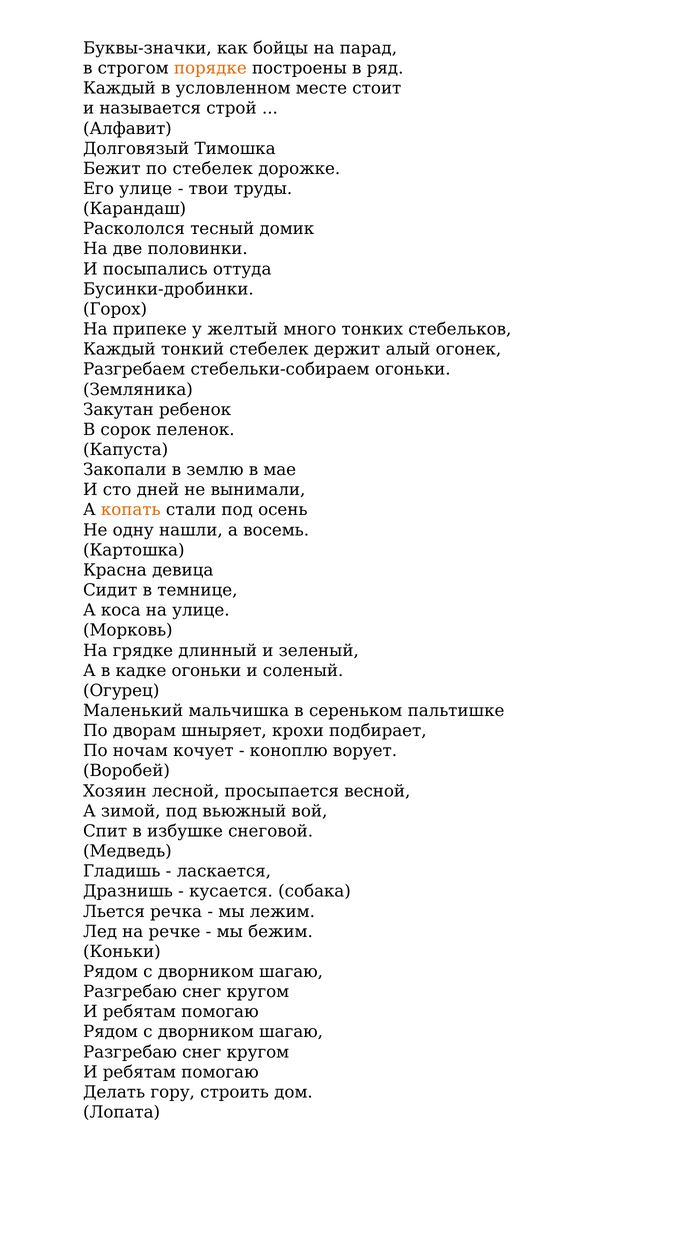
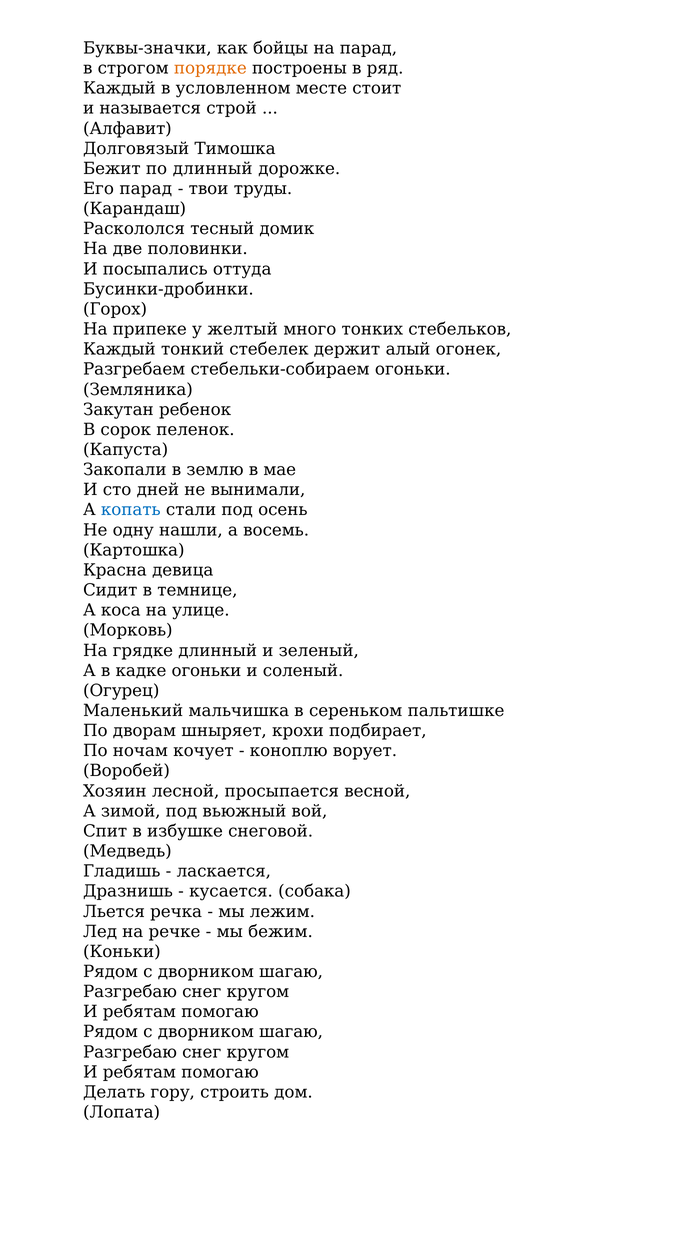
по стебелек: стебелек -> длинный
Его улице: улице -> парад
копать colour: orange -> blue
